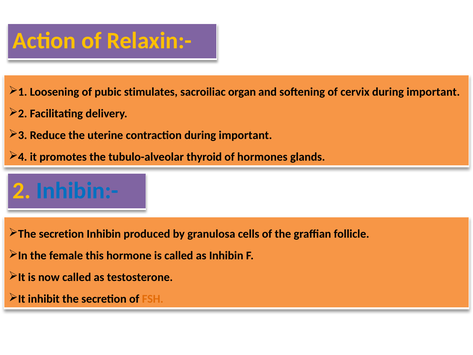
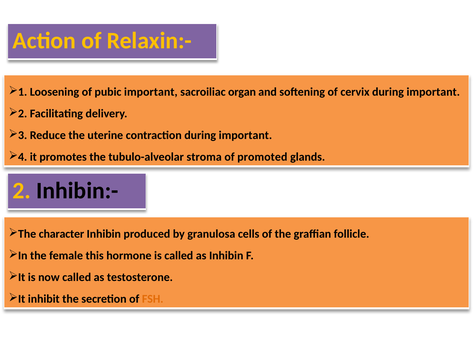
pubic stimulates: stimulates -> important
thyroid: thyroid -> stroma
hormones: hormones -> promoted
Inhibin:- colour: blue -> black
secretion at (61, 234): secretion -> character
